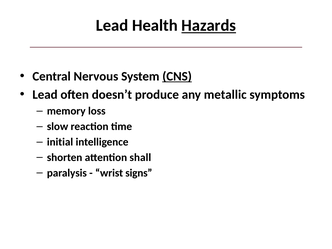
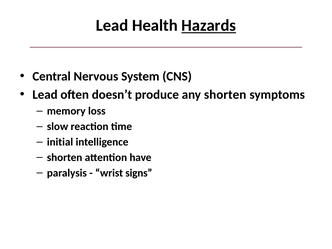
CNS underline: present -> none
any metallic: metallic -> shorten
shall: shall -> have
